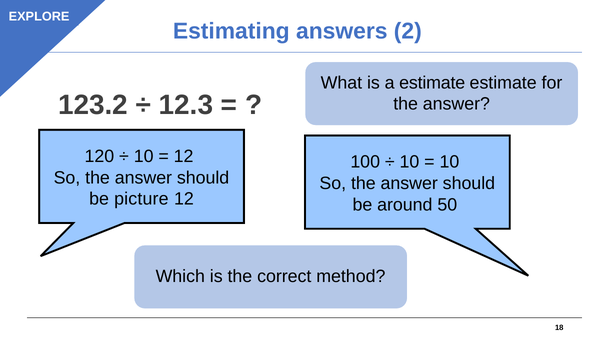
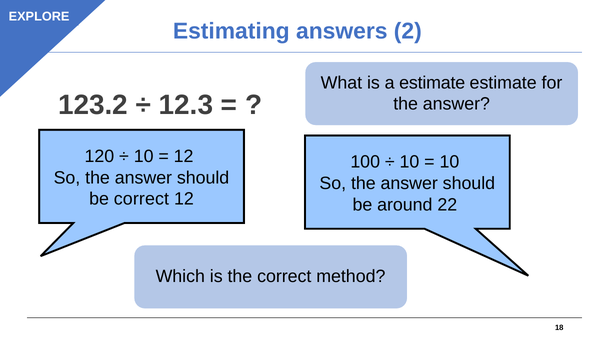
be picture: picture -> correct
50: 50 -> 22
